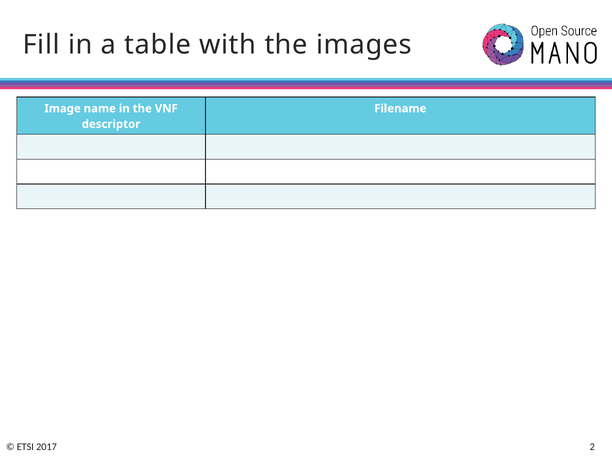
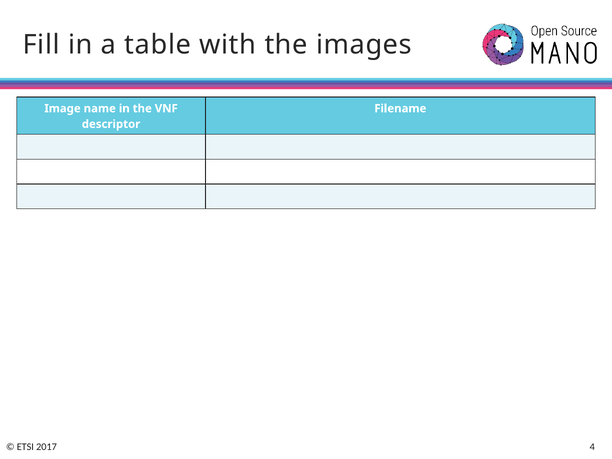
2: 2 -> 4
